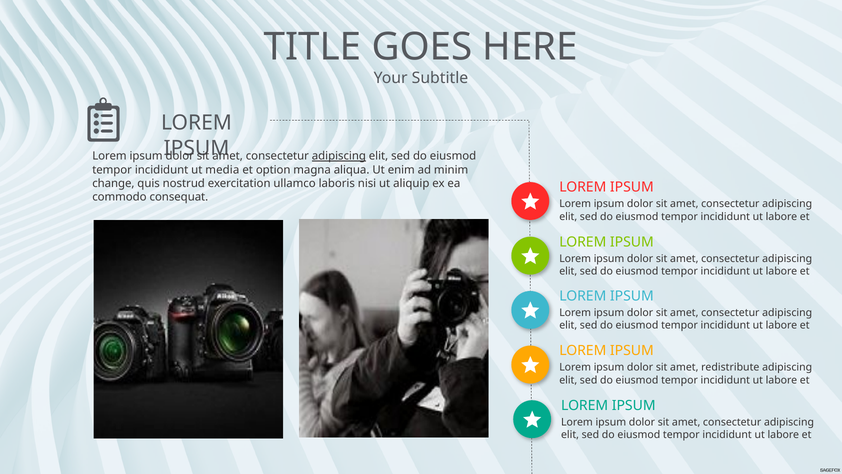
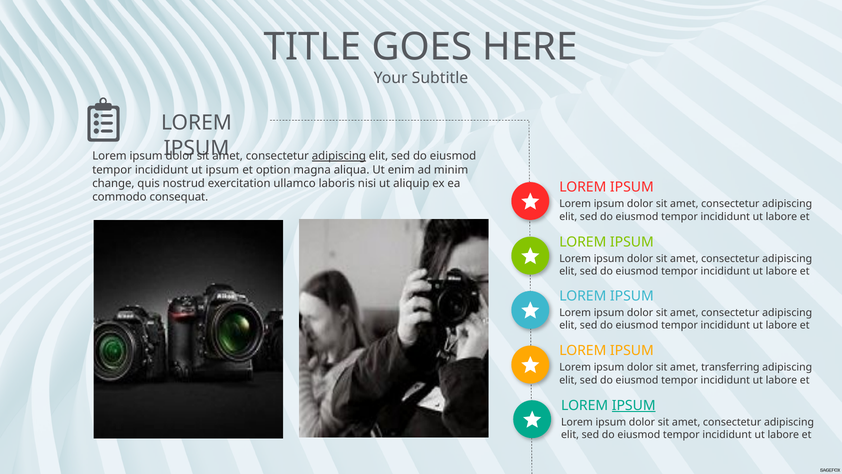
ut media: media -> ipsum
redistribute: redistribute -> transferring
IPSUM at (634, 405) underline: none -> present
